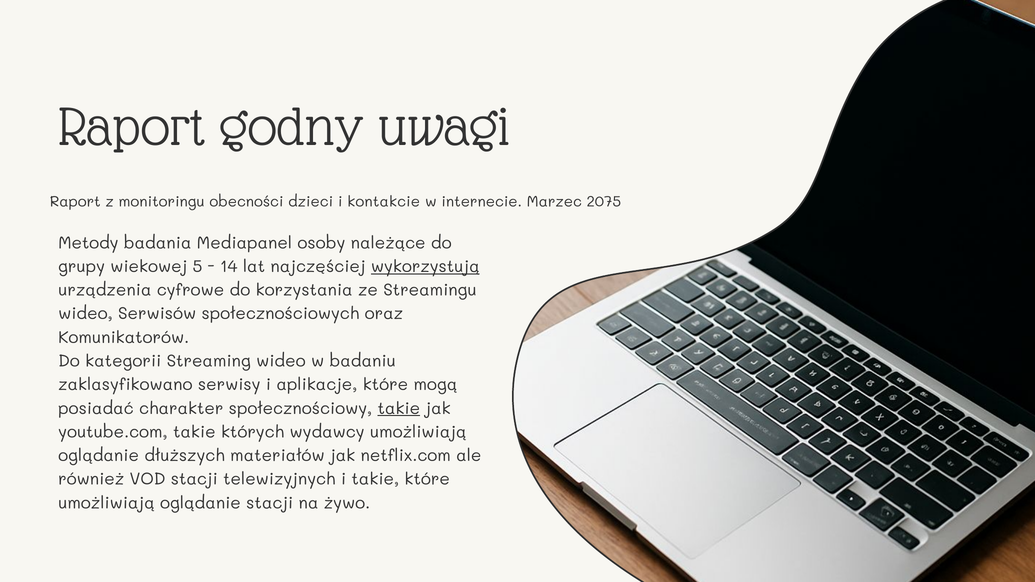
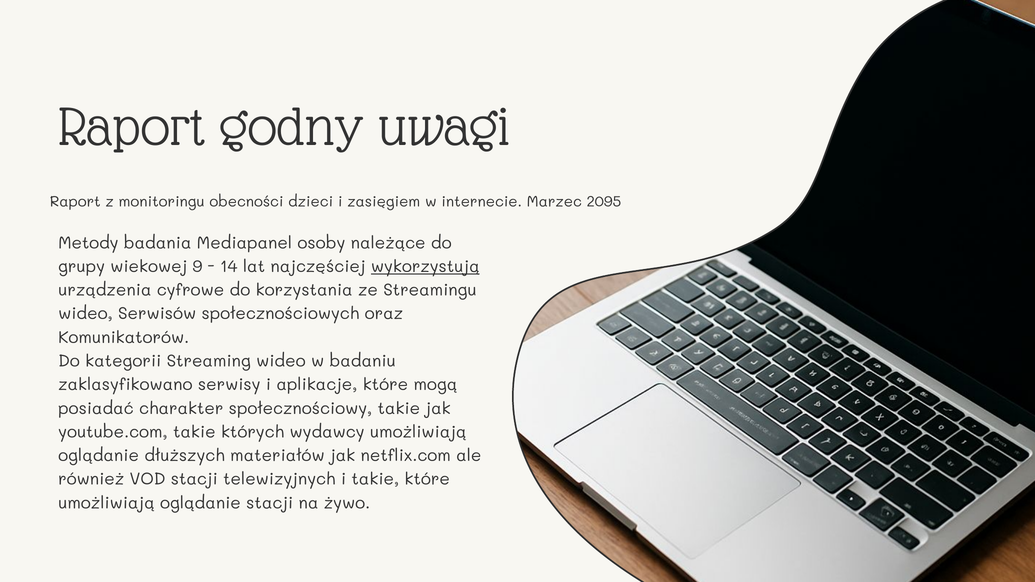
kontakcie: kontakcie -> zasięgiem
2075: 2075 -> 2095
5: 5 -> 9
takie at (399, 409) underline: present -> none
